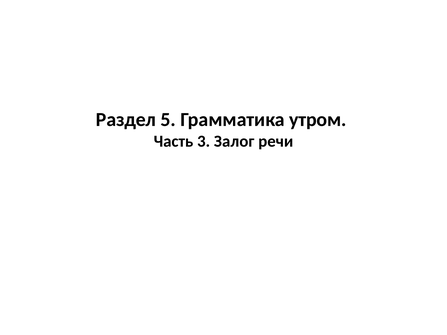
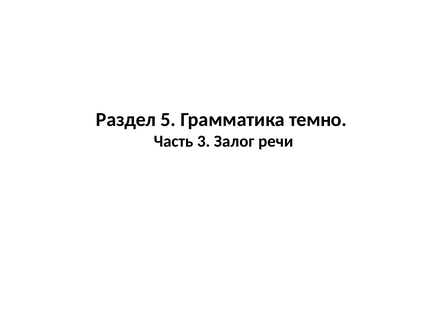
утром: утром -> темно
